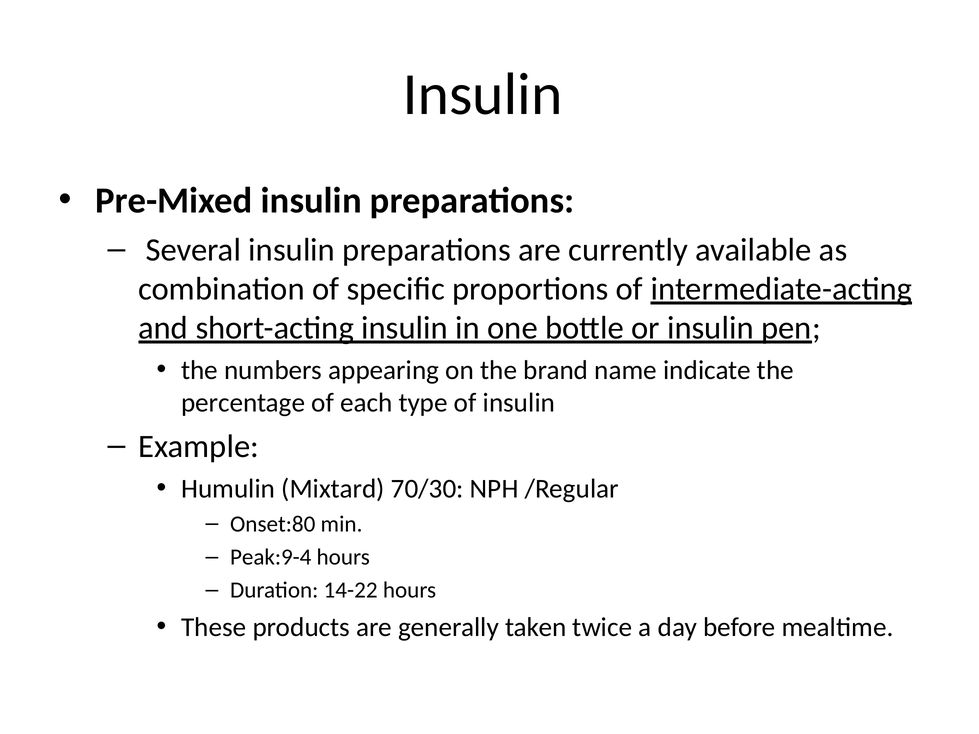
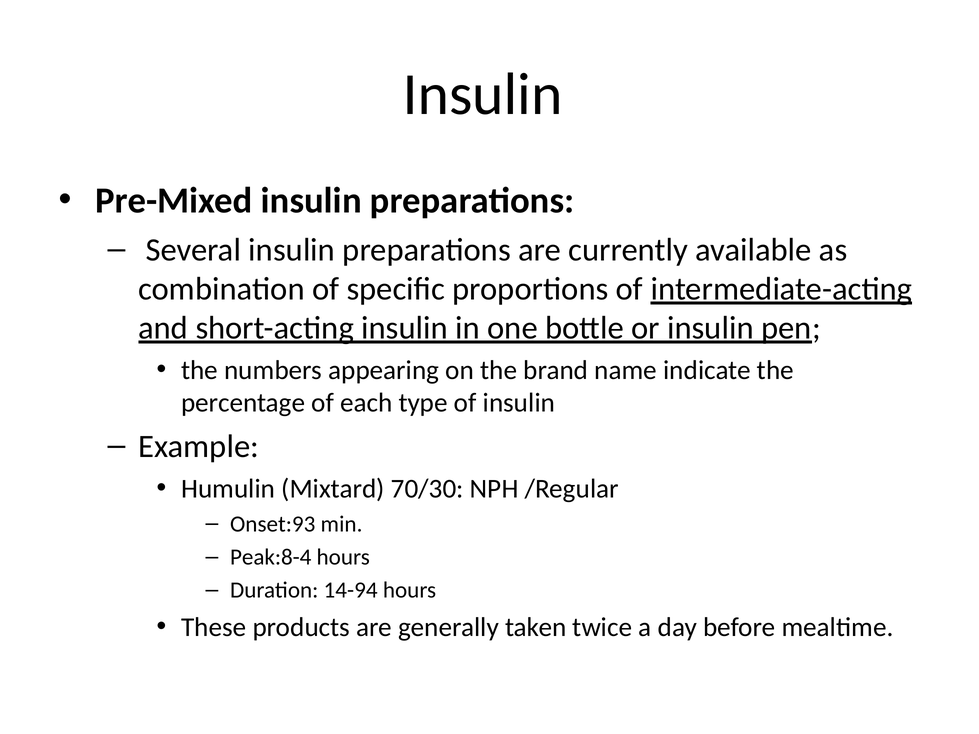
Onset:80: Onset:80 -> Onset:93
Peak:9-4: Peak:9-4 -> Peak:8-4
14-22: 14-22 -> 14-94
